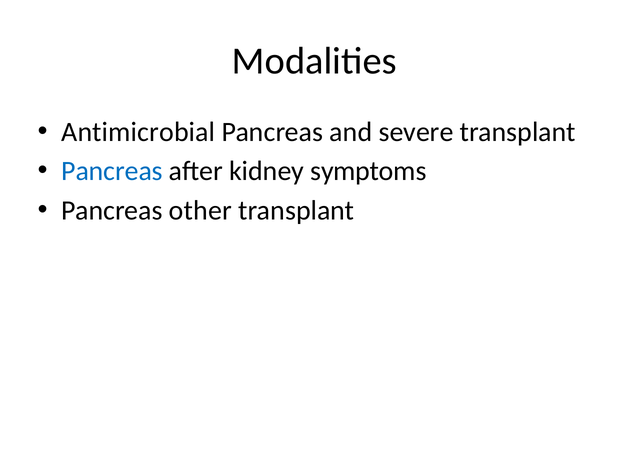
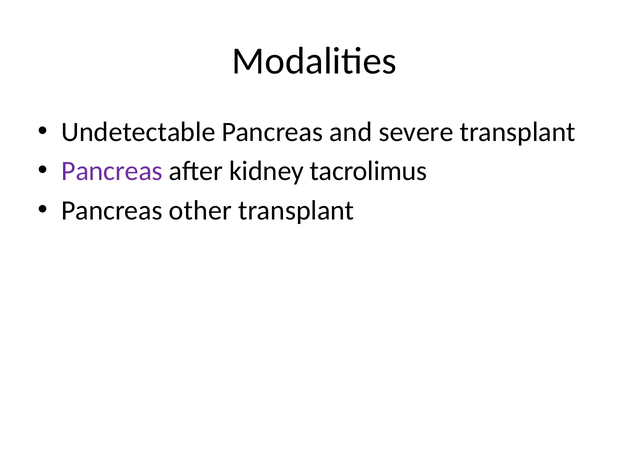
Antimicrobial: Antimicrobial -> Undetectable
Pancreas at (112, 171) colour: blue -> purple
symptoms: symptoms -> tacrolimus
